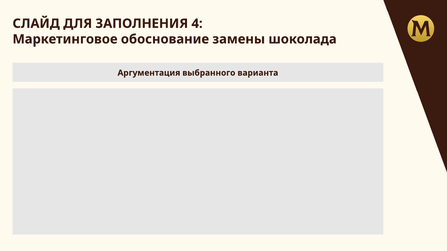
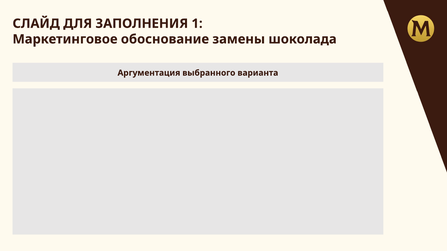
4: 4 -> 1
